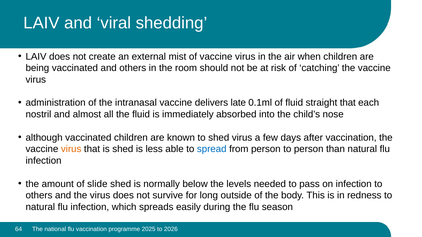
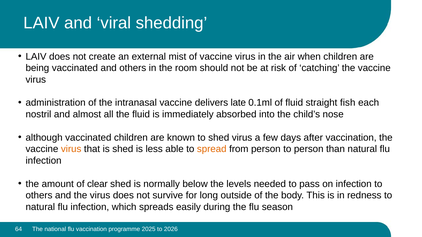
straight that: that -> fish
spread colour: blue -> orange
slide: slide -> clear
